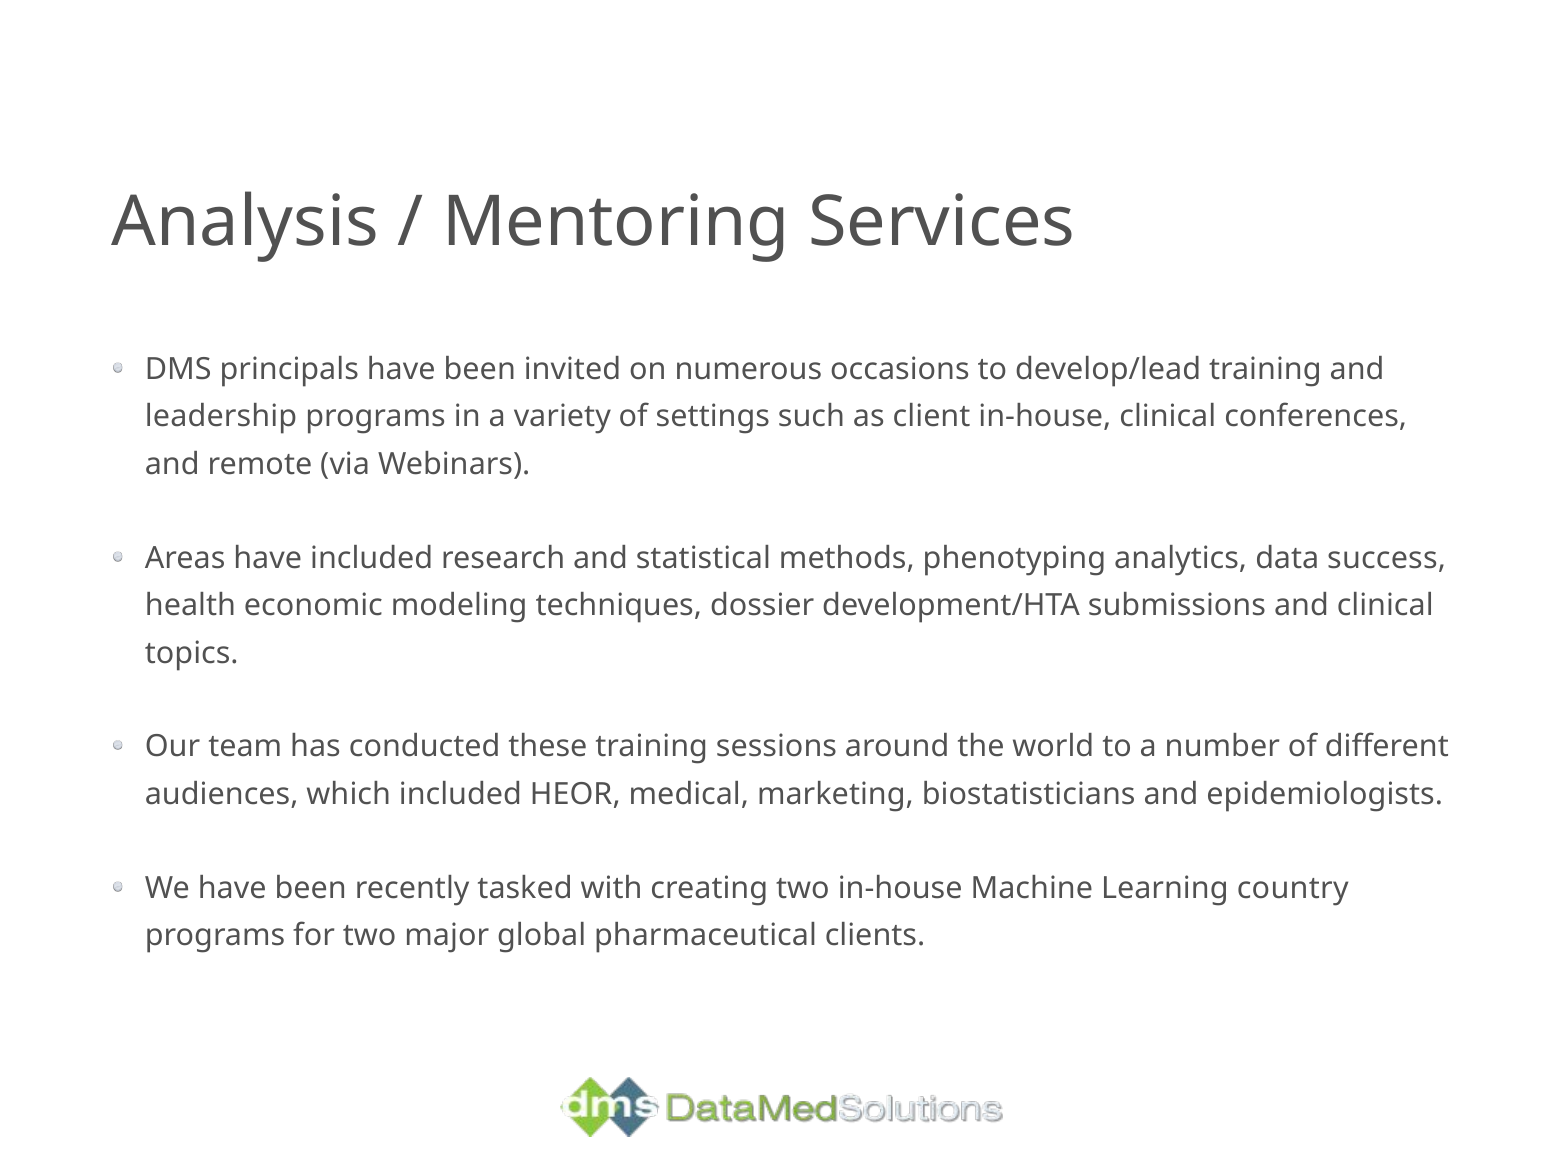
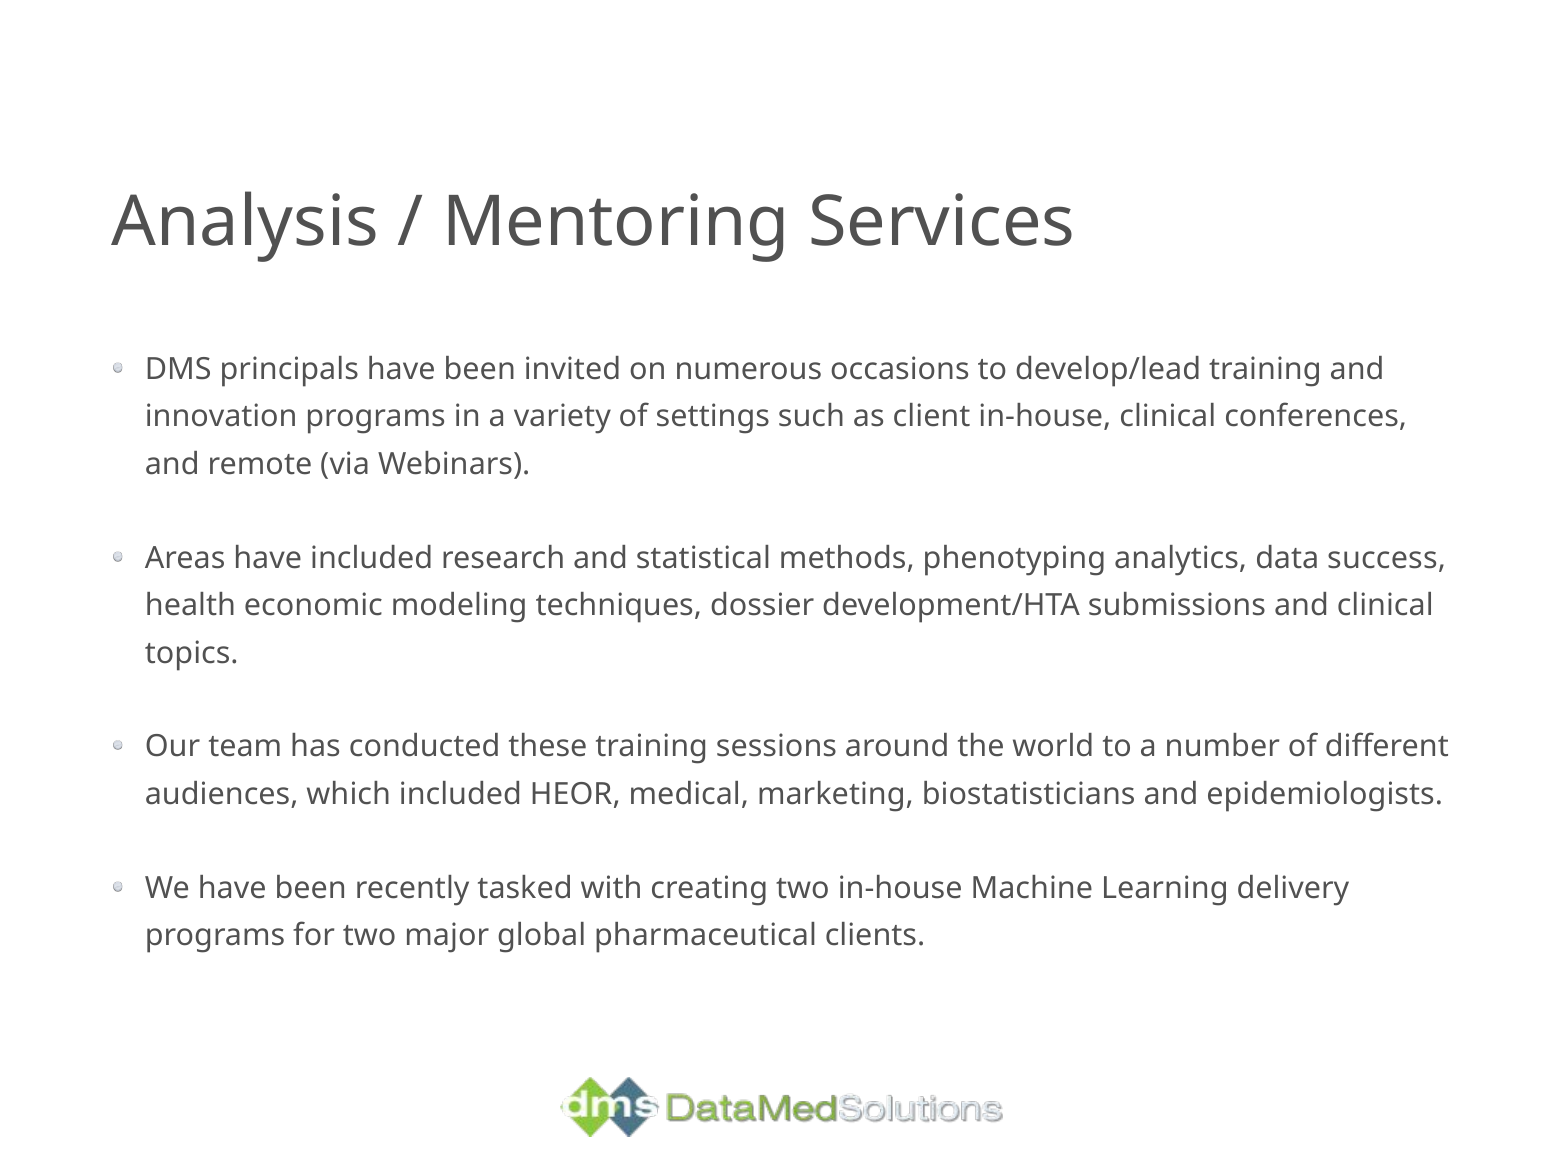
leadership: leadership -> innovation
country: country -> delivery
